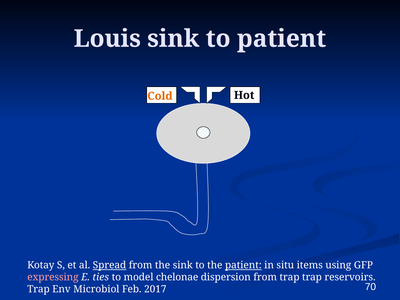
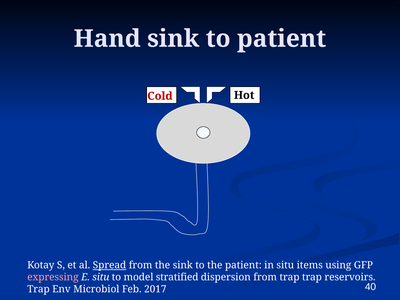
Louis: Louis -> Hand
Cold colour: orange -> red
patient at (243, 265) underline: present -> none
E ties: ties -> situ
chelonae: chelonae -> stratified
70: 70 -> 40
